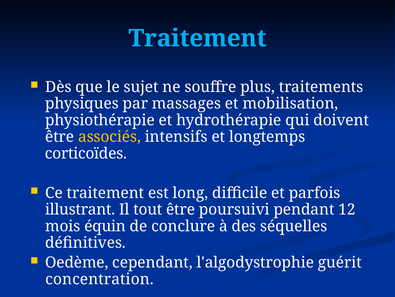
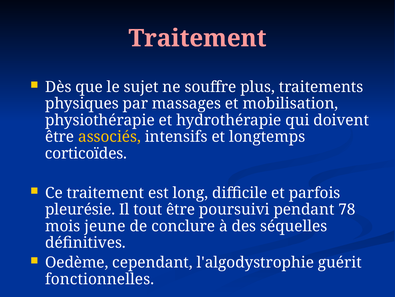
Traitement at (197, 38) colour: light blue -> pink
illustrant: illustrant -> pleurésie
12: 12 -> 78
équin: équin -> jeune
concentration: concentration -> fonctionnelles
